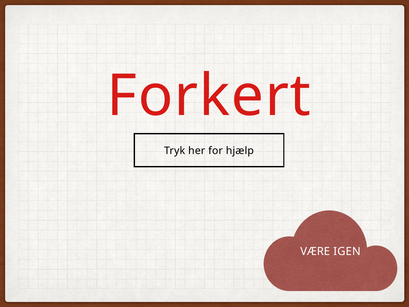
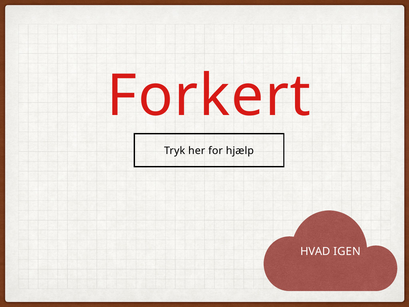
VÆRE: VÆRE -> HVAD
